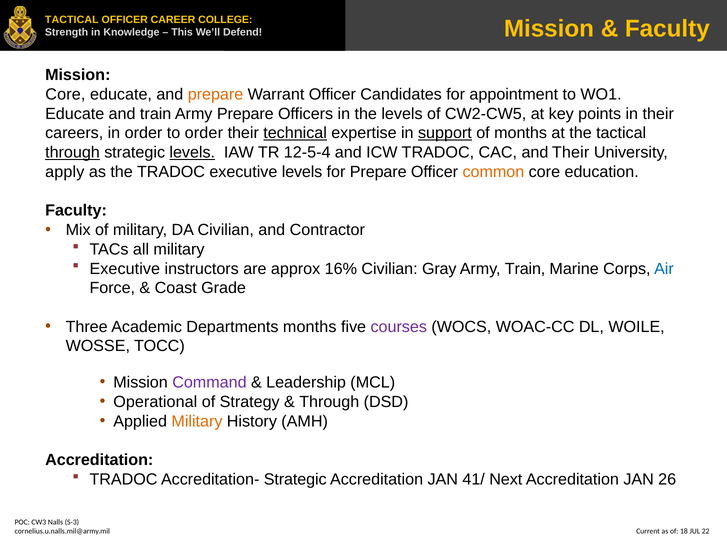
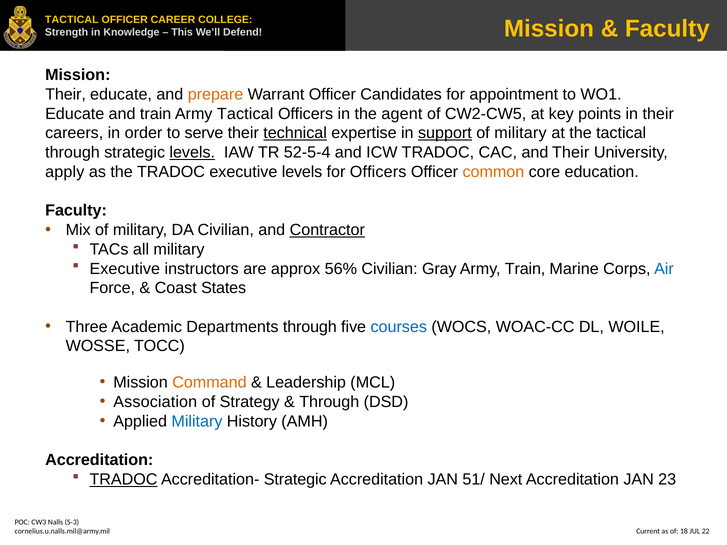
Core at (65, 94): Core -> Their
Army Prepare: Prepare -> Tactical
the levels: levels -> agent
to order: order -> serve
months at (521, 133): months -> military
through at (73, 153) underline: present -> none
12-5-4: 12-5-4 -> 52-5-4
for Prepare: Prepare -> Officers
Contractor underline: none -> present
16%: 16% -> 56%
Grade: Grade -> States
Departments months: months -> through
courses colour: purple -> blue
Command colour: purple -> orange
Operational: Operational -> Association
Military at (197, 421) colour: orange -> blue
TRADOC at (123, 480) underline: none -> present
41/: 41/ -> 51/
26: 26 -> 23
